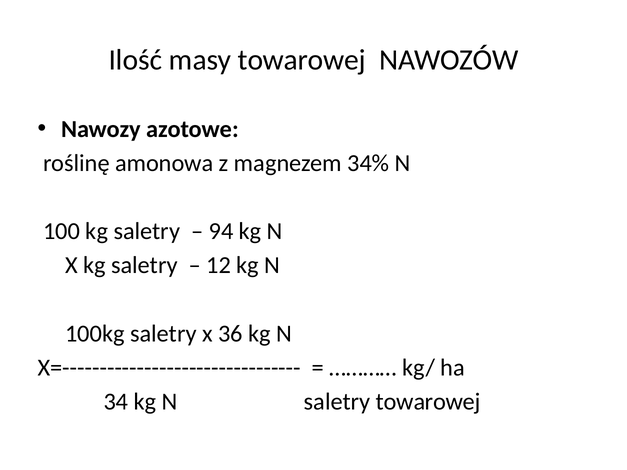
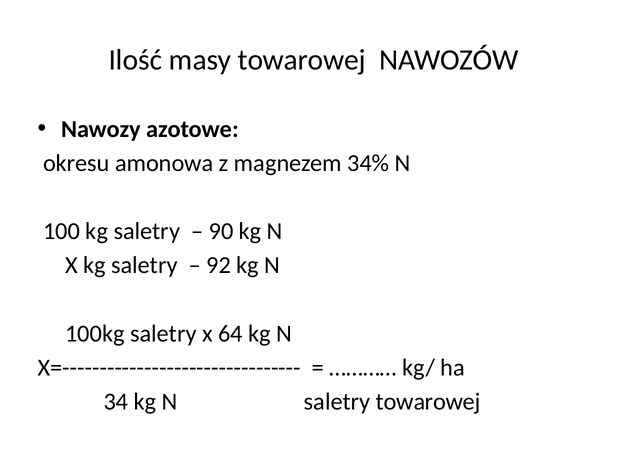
roślinę: roślinę -> okresu
94: 94 -> 90
12: 12 -> 92
36: 36 -> 64
